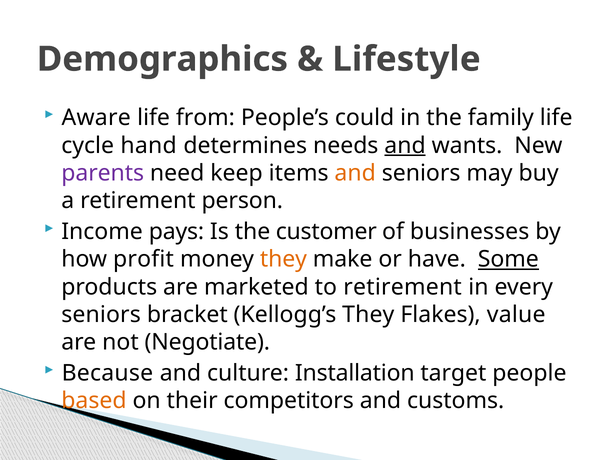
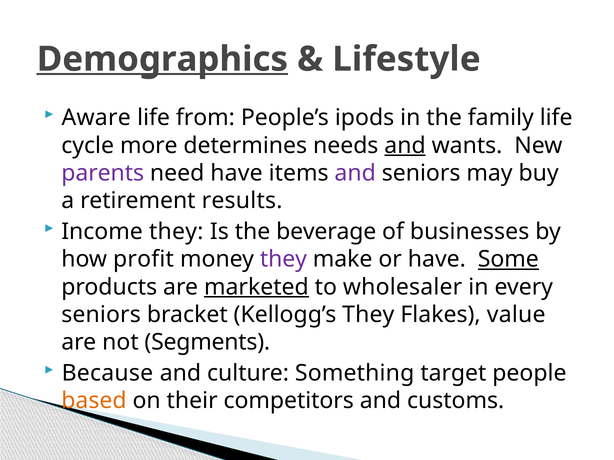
Demographics underline: none -> present
could: could -> ipods
hand: hand -> more
need keep: keep -> have
and at (355, 173) colour: orange -> purple
person: person -> results
Income pays: pays -> they
customer: customer -> beverage
they at (283, 260) colour: orange -> purple
marketed underline: none -> present
to retirement: retirement -> wholesaler
Negotiate: Negotiate -> Segments
Installation: Installation -> Something
